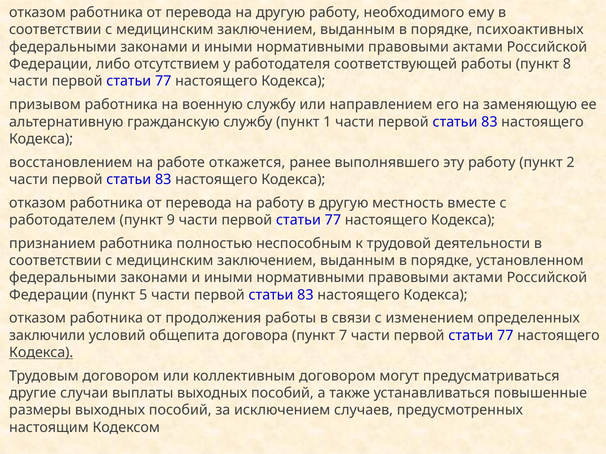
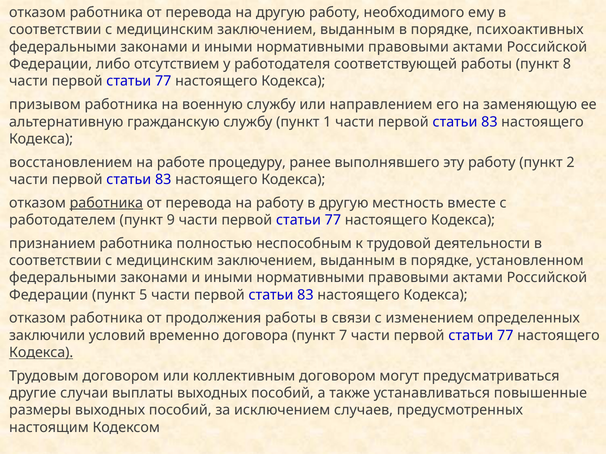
откажется: откажется -> процедуру
работника at (106, 203) underline: none -> present
общепита: общепита -> временно
